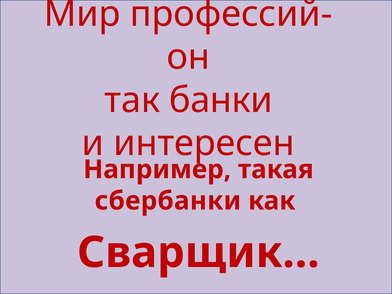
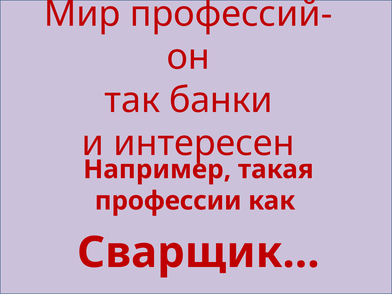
сбербанки: сбербанки -> профессии
